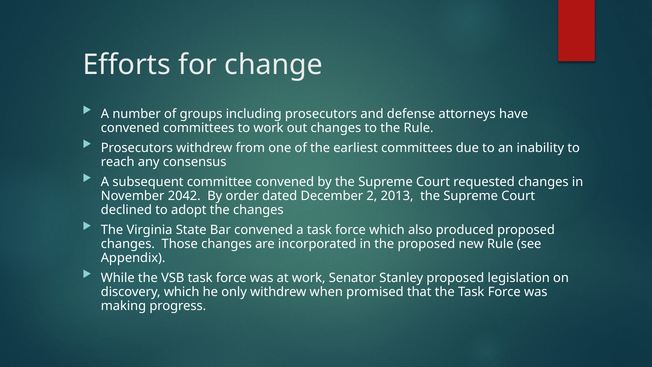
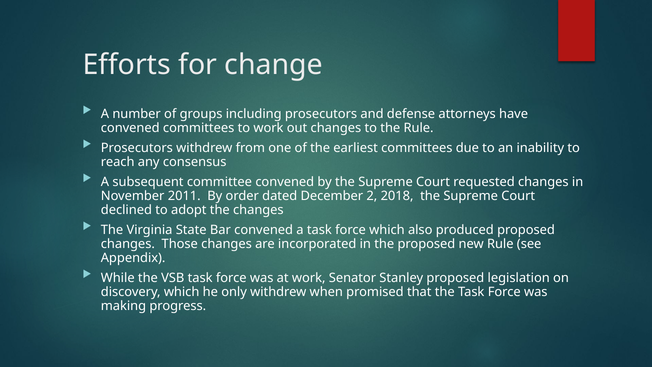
2042: 2042 -> 2011
2013: 2013 -> 2018
